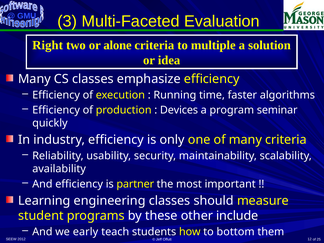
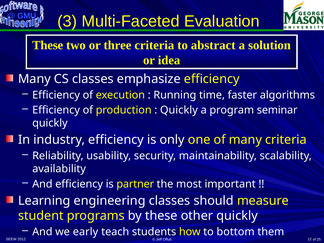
Right at (48, 45): Right -> These
alone: alone -> three
multiple: multiple -> abstract
Devices at (179, 110): Devices -> Quickly
other include: include -> quickly
